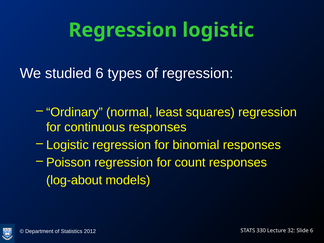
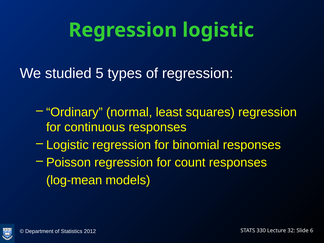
studied 6: 6 -> 5
log-about: log-about -> log-mean
